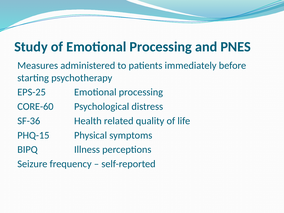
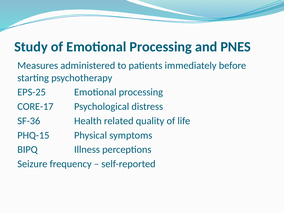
CORE-60: CORE-60 -> CORE-17
